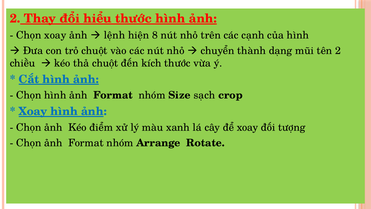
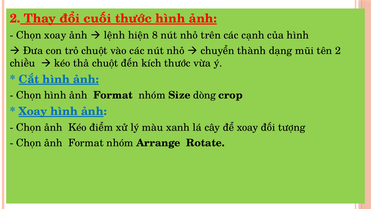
hiểu: hiểu -> cuối
sạch: sạch -> dòng
